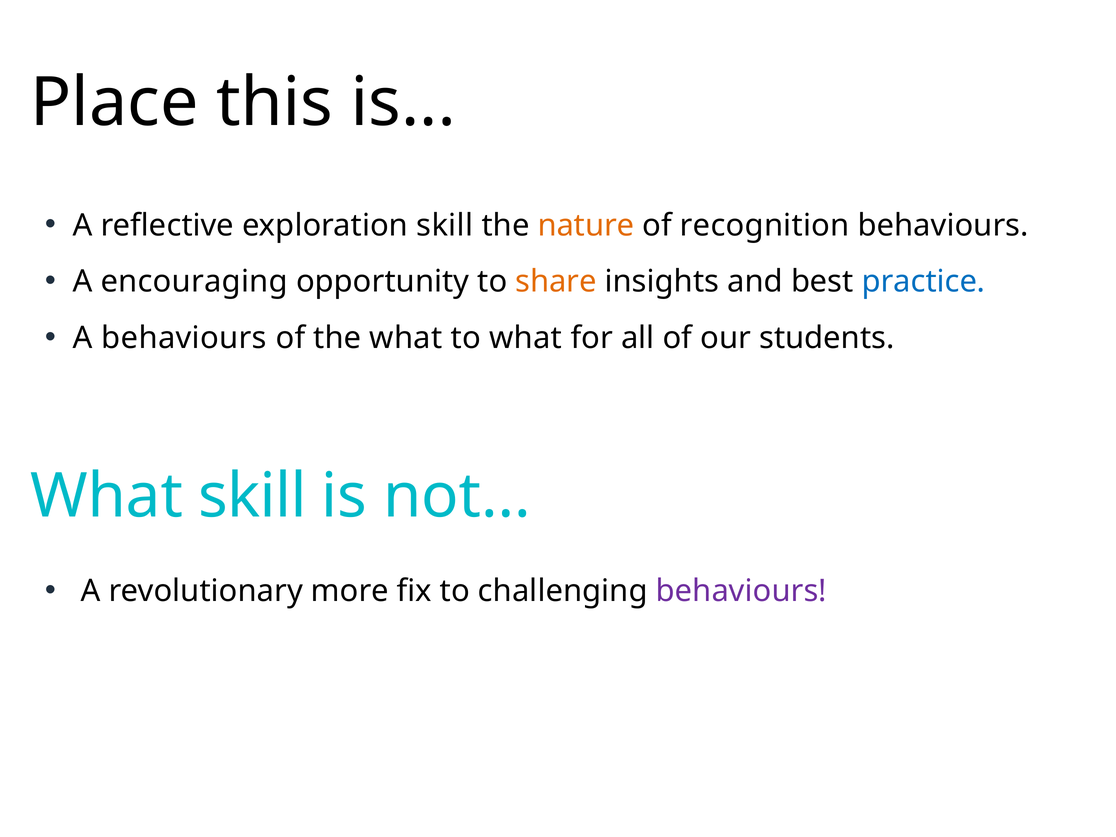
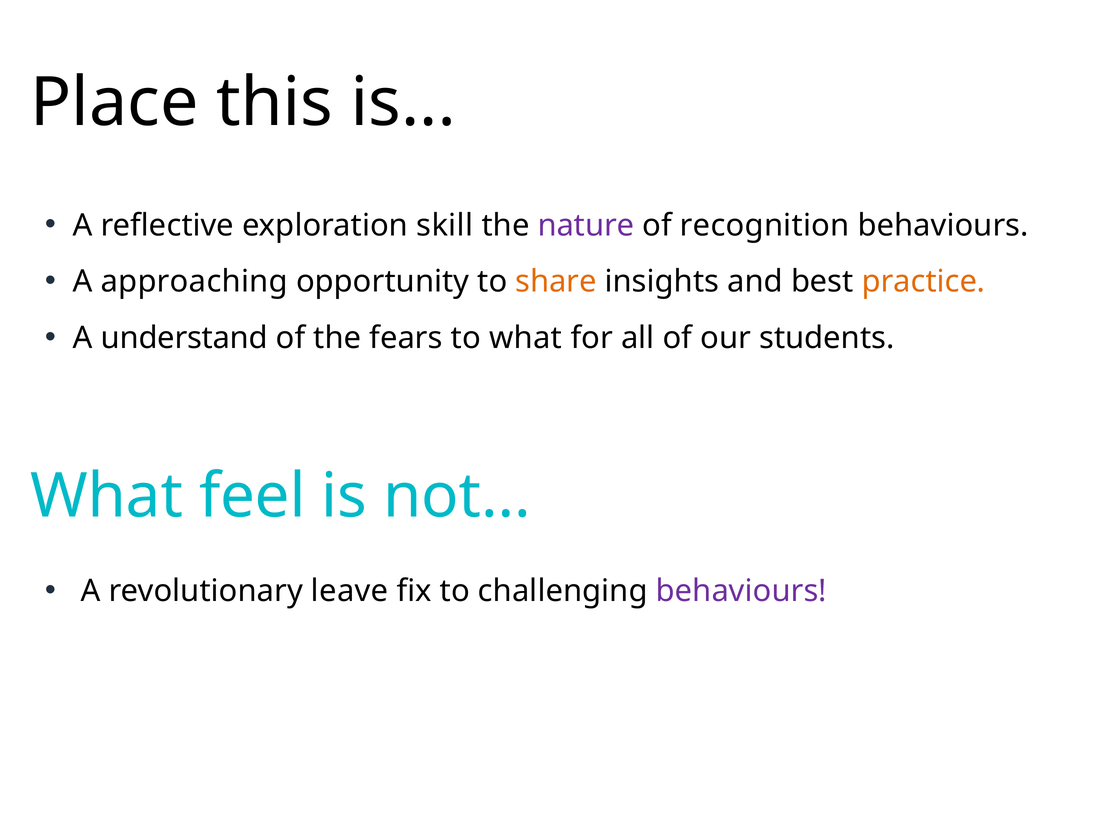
nature colour: orange -> purple
encouraging: encouraging -> approaching
practice colour: blue -> orange
A behaviours: behaviours -> understand
the what: what -> fears
What skill: skill -> feel
more: more -> leave
